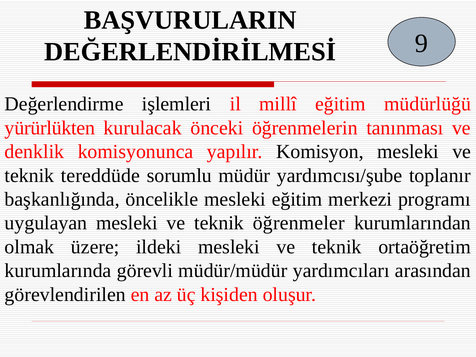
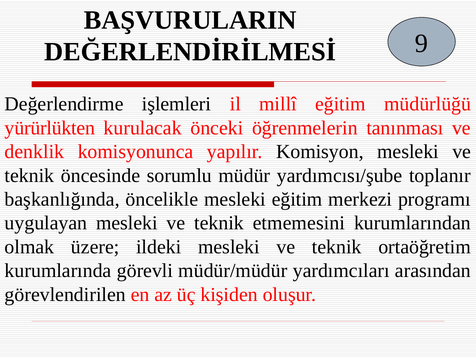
tereddüde: tereddüde -> öncesinde
öğrenmeler: öğrenmeler -> etmemesini
